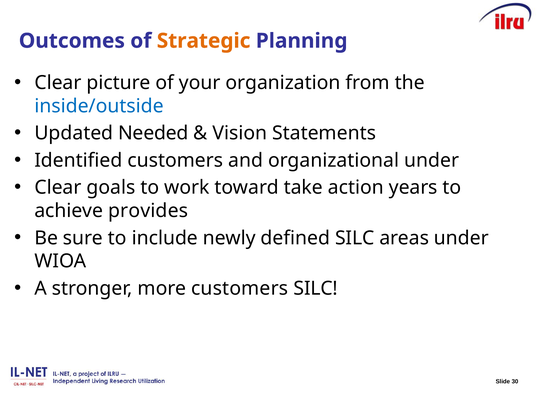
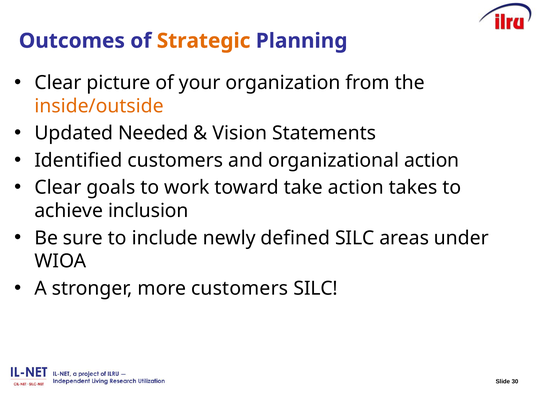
inside/outside colour: blue -> orange
organizational under: under -> action
years: years -> takes
provides: provides -> inclusion
